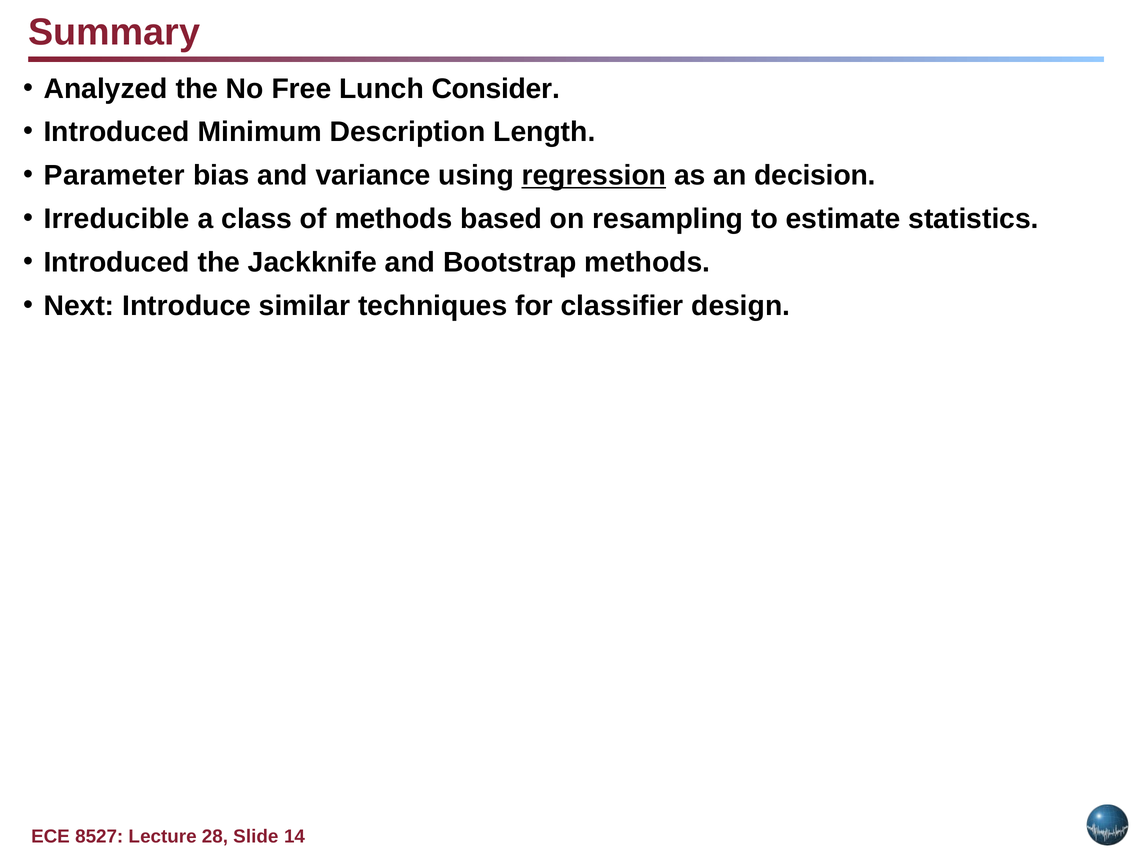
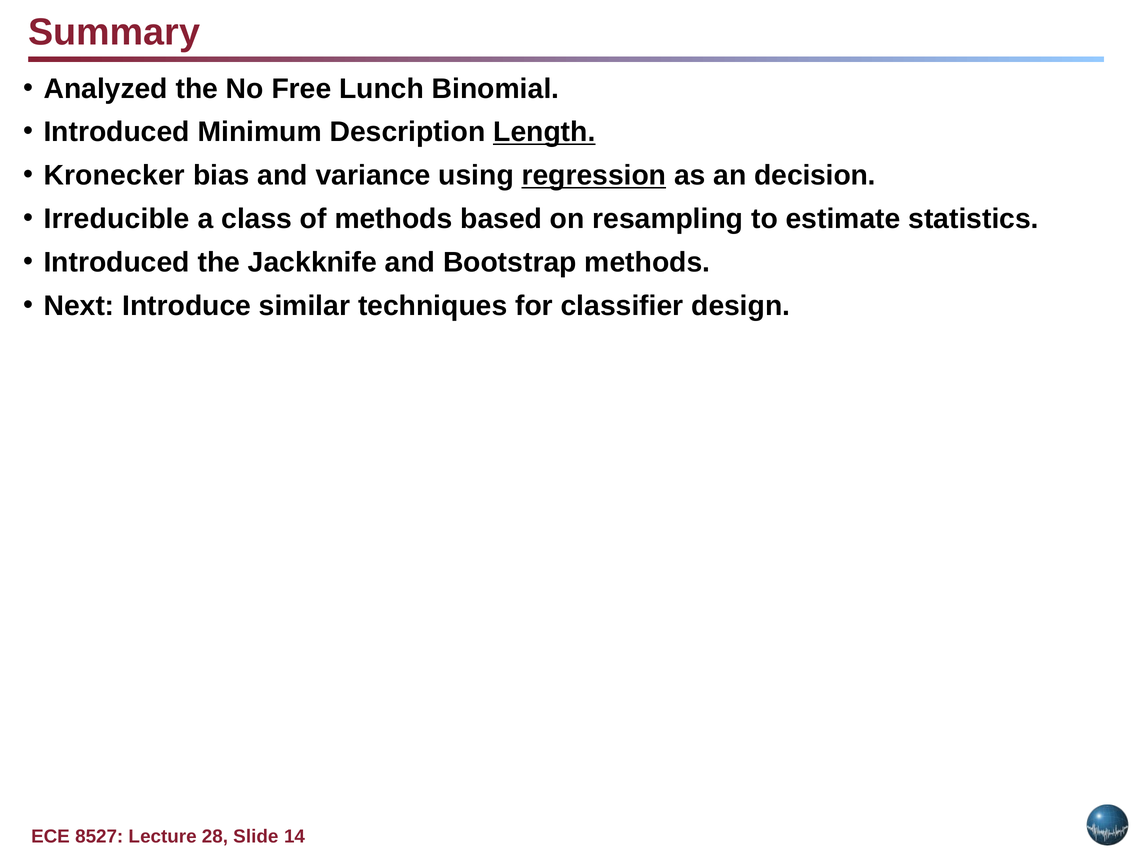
Consider: Consider -> Binomial
Length underline: none -> present
Parameter: Parameter -> Kronecker
